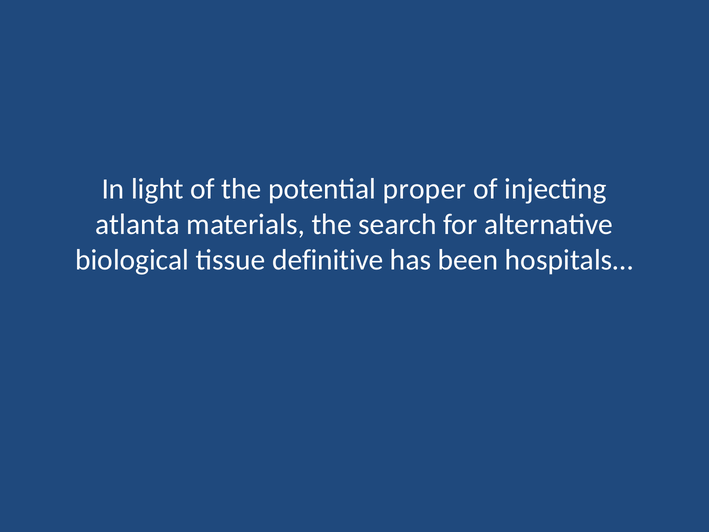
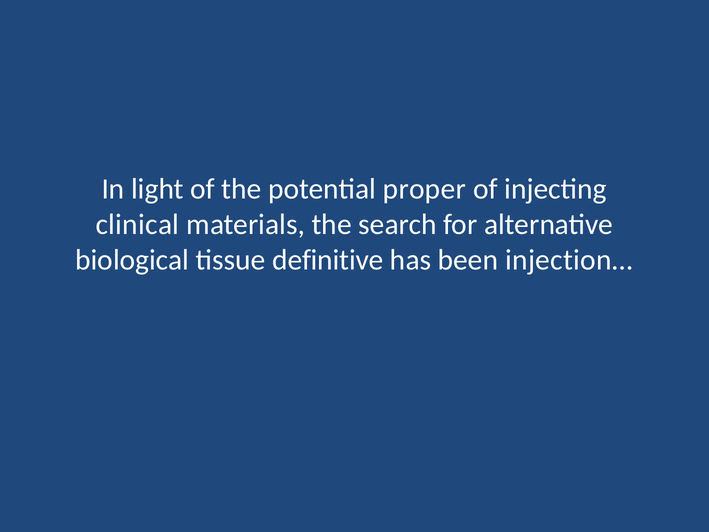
atlanta: atlanta -> clinical
hospitals…: hospitals… -> injection…
